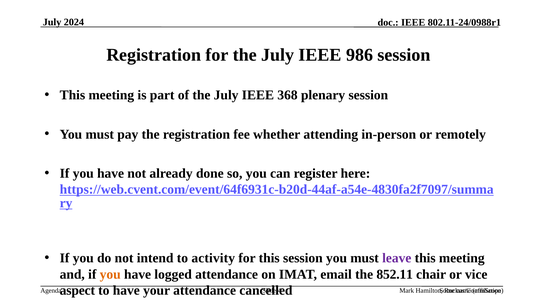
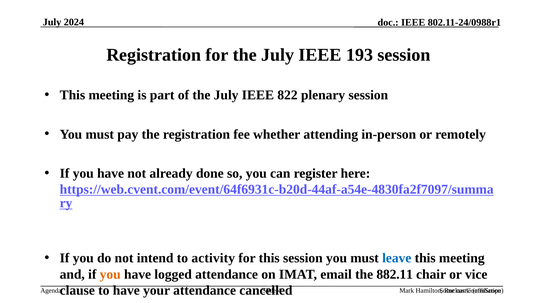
986: 986 -> 193
368: 368 -> 822
leave colour: purple -> blue
852.11: 852.11 -> 882.11
aspect: aspect -> clause
